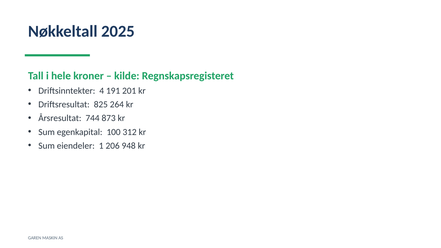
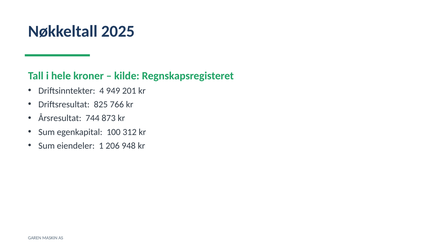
191: 191 -> 949
264: 264 -> 766
